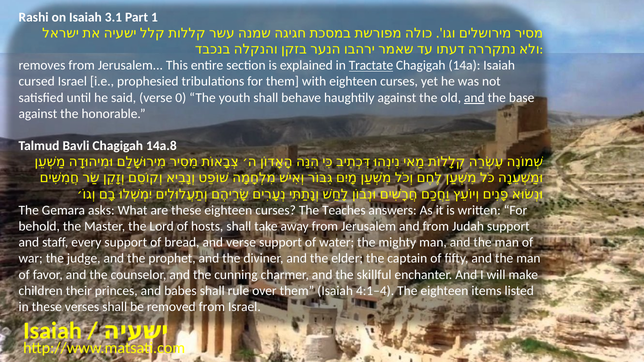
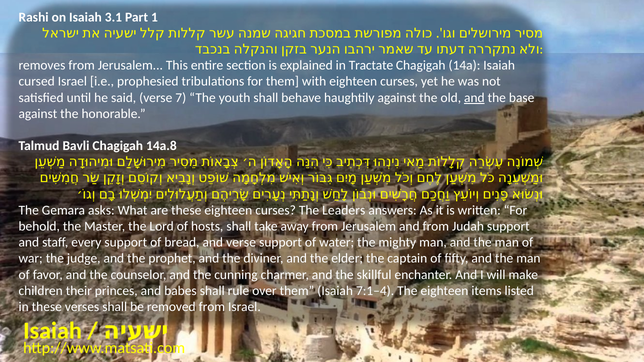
Tractate underline: present -> none
0: 0 -> 7
Teaches: Teaches -> Leaders
4:1–4: 4:1–4 -> 7:1–4
